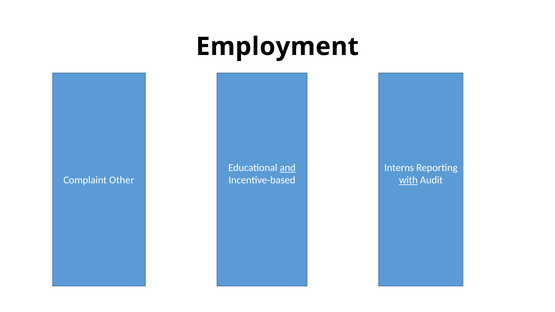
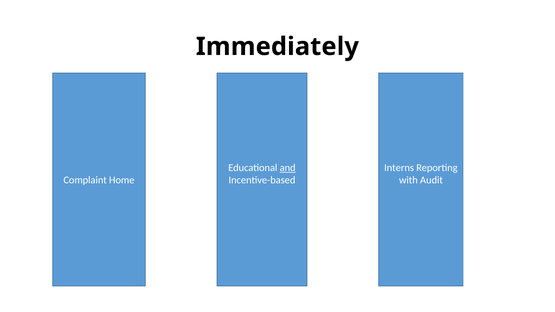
Employment: Employment -> Immediately
Other: Other -> Home
with underline: present -> none
